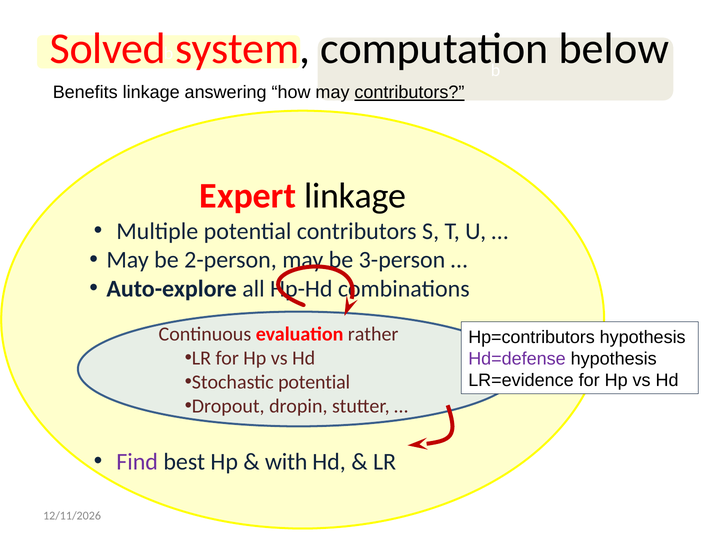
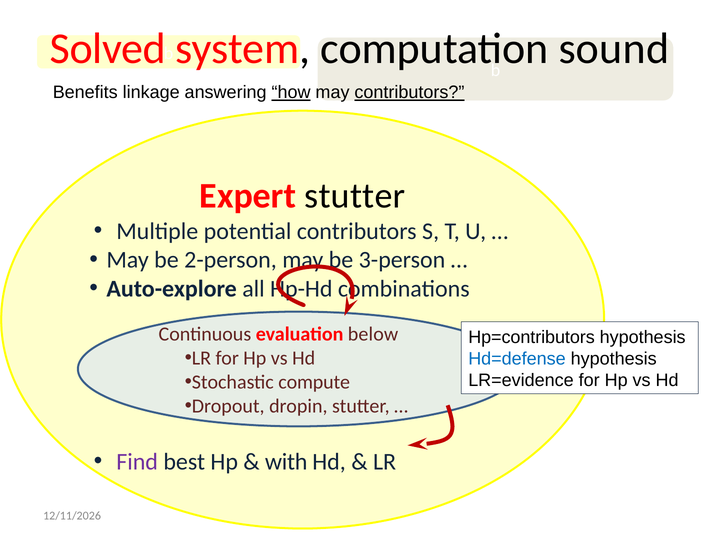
below: below -> sound
how underline: none -> present
Expert linkage: linkage -> stutter
rather: rather -> below
Hd=defense colour: purple -> blue
Stochastic potential: potential -> compute
